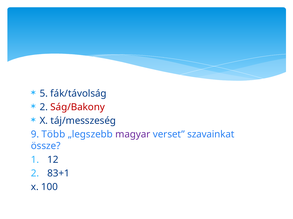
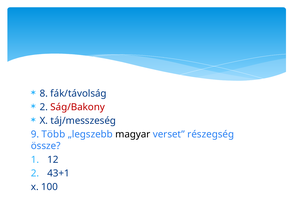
5: 5 -> 8
magyar colour: purple -> black
szavainkat: szavainkat -> részegség
83+1: 83+1 -> 43+1
